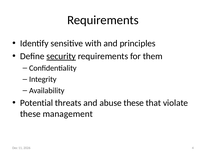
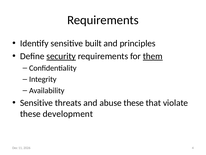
with: with -> built
them underline: none -> present
Potential at (37, 103): Potential -> Sensitive
management: management -> development
